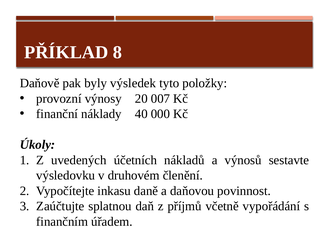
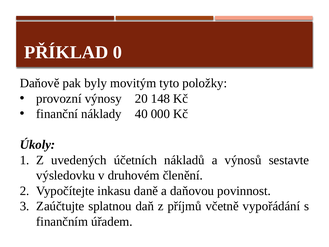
8: 8 -> 0
výsledek: výsledek -> movitým
007: 007 -> 148
